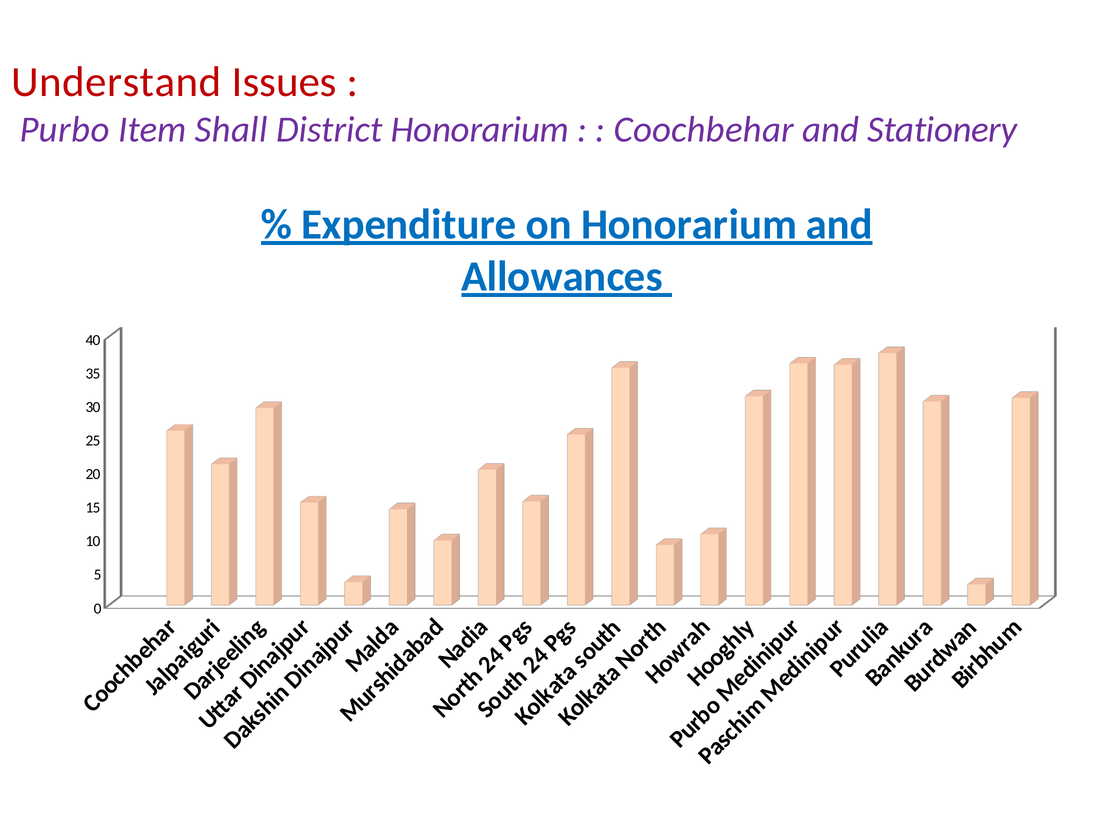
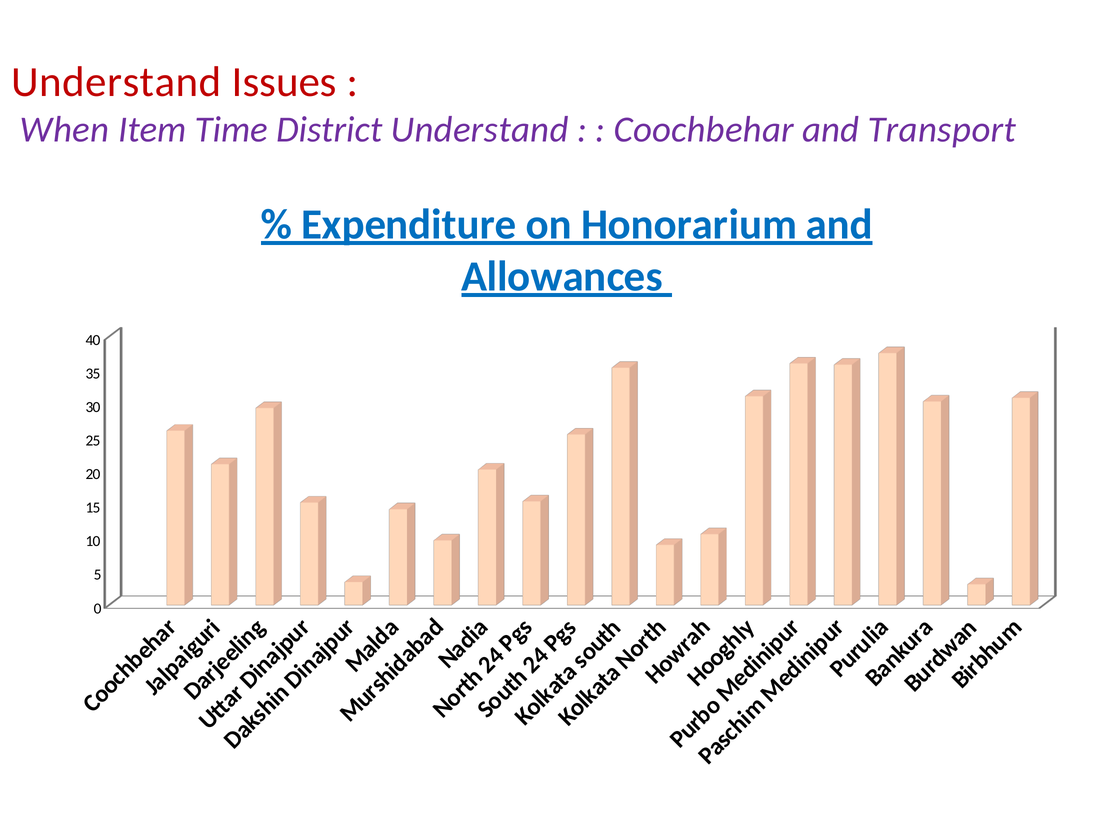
Purbo: Purbo -> When
Shall: Shall -> Time
District Honorarium: Honorarium -> Understand
Stationery: Stationery -> Transport
